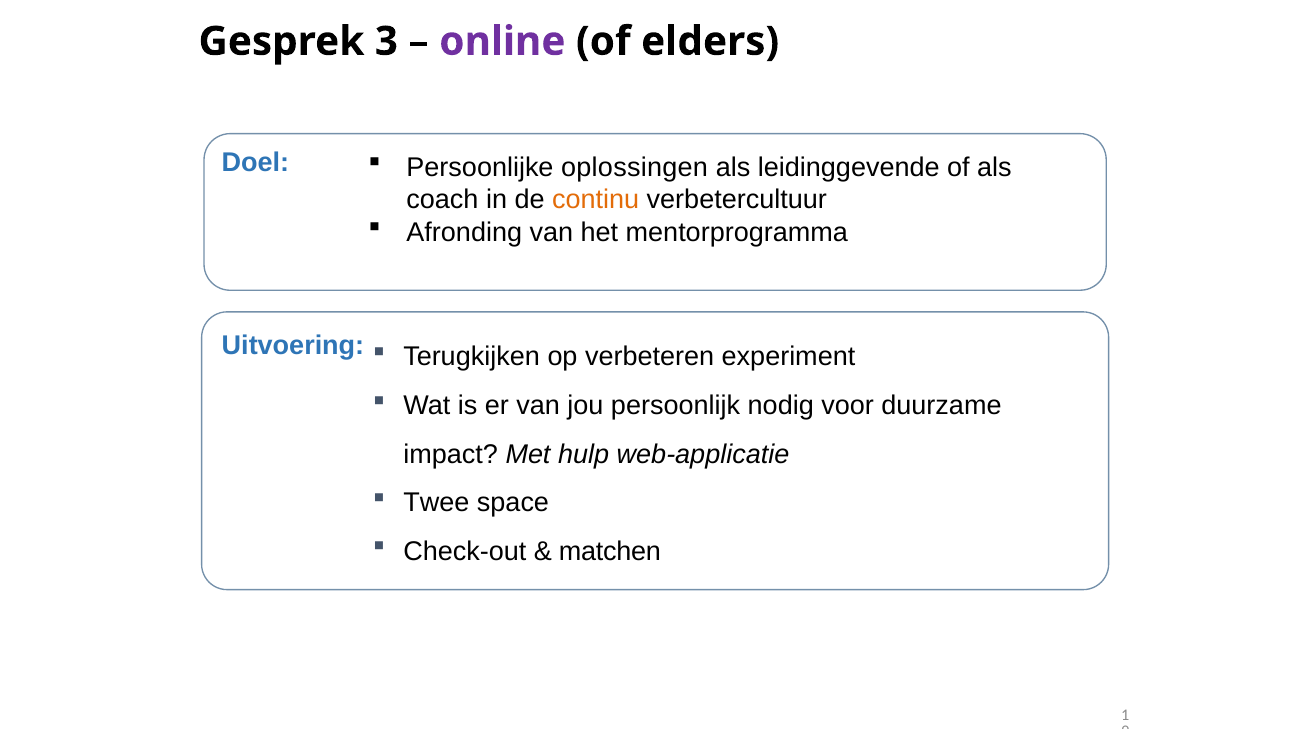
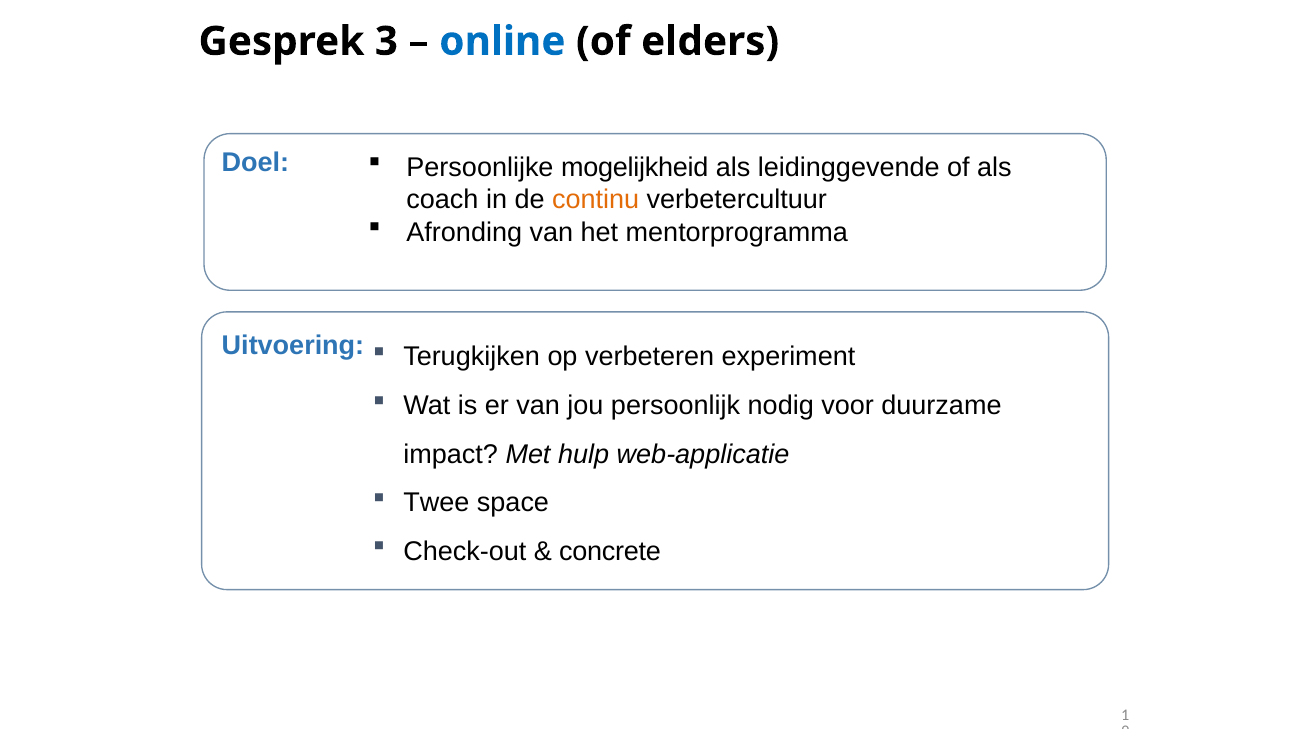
online colour: purple -> blue
oplossingen: oplossingen -> mogelijkheid
matchen: matchen -> concrete
